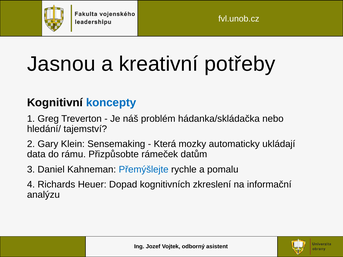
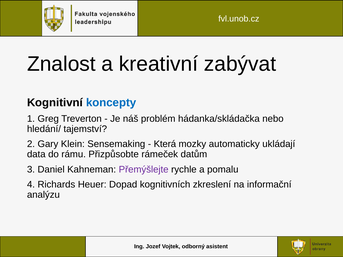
Jasnou: Jasnou -> Znalost
potřeby: potřeby -> zabývat
Přemýšlejte colour: blue -> purple
